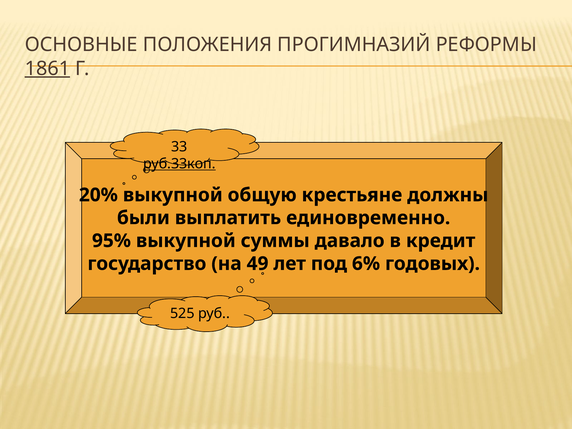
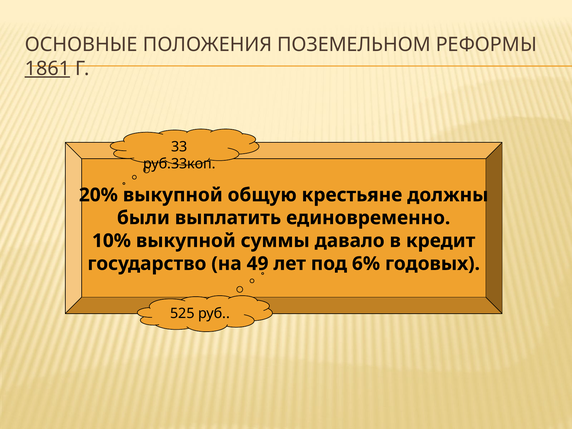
ПРОГИМНАЗИЙ: ПРОГИМНАЗИЙ -> ПОЗЕМЕЛЬНОМ
руб.33коп underline: present -> none
95%: 95% -> 10%
